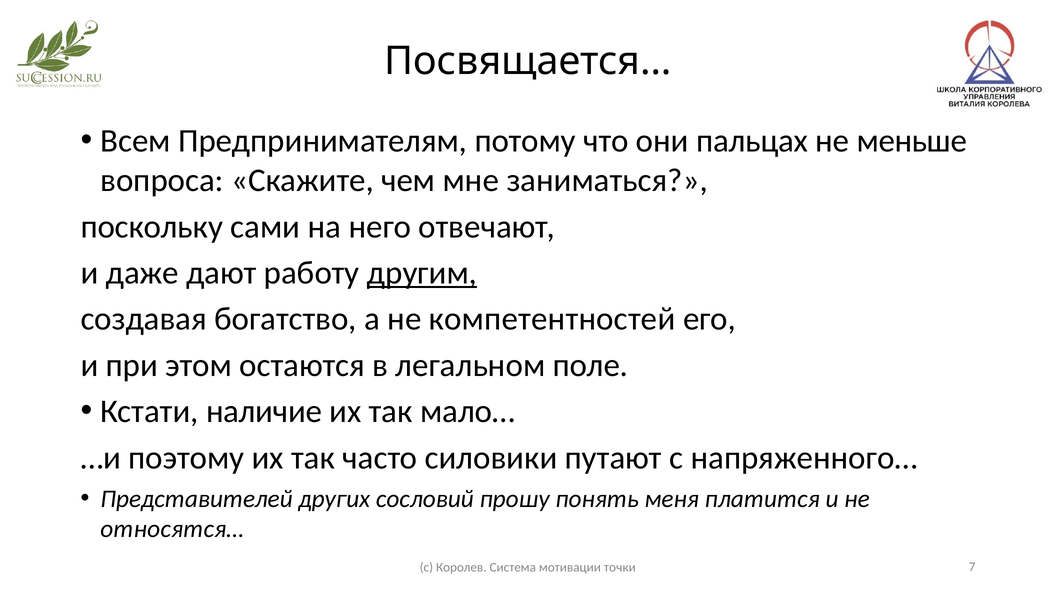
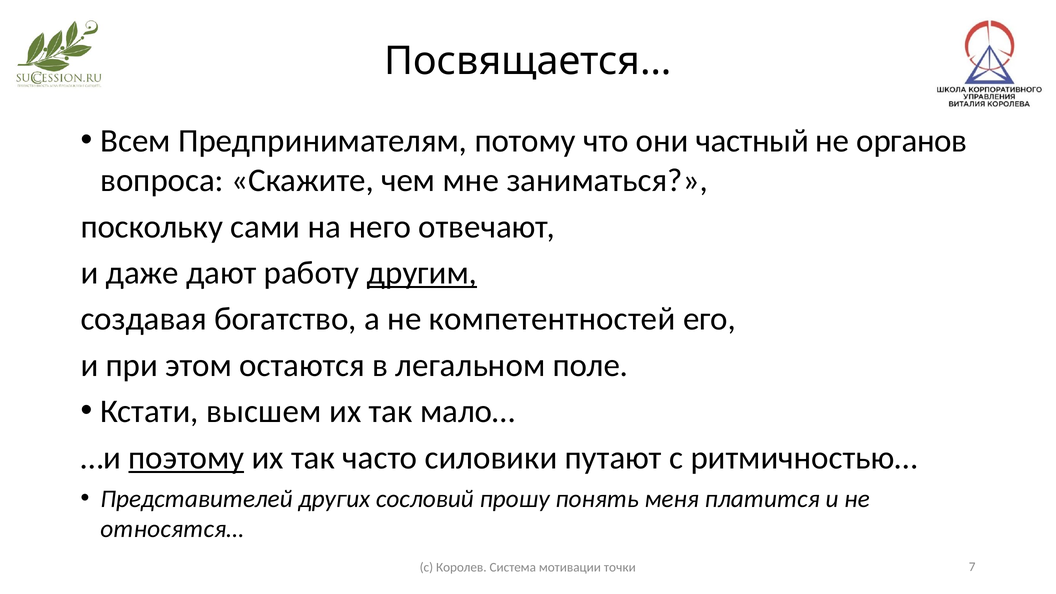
пальцах: пальцах -> частный
меньше: меньше -> органов
наличие: наличие -> высшем
поэтому underline: none -> present
напряженного…: напряженного… -> ритмичностью…
